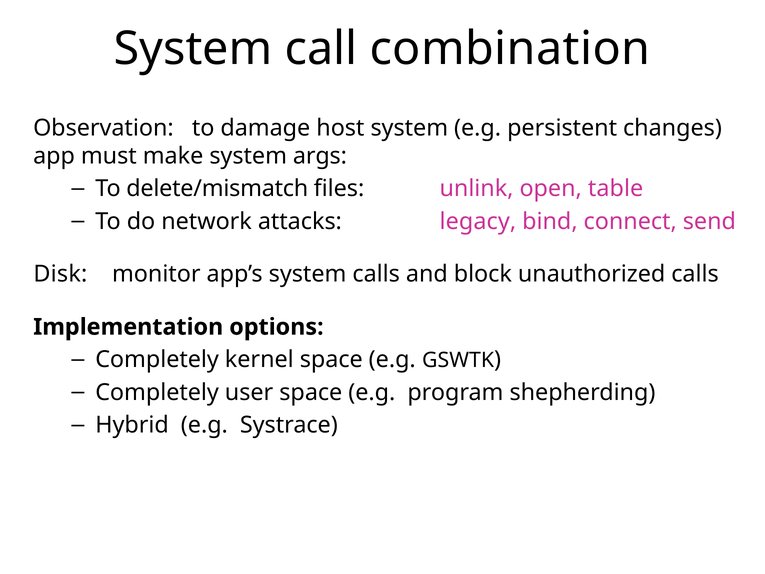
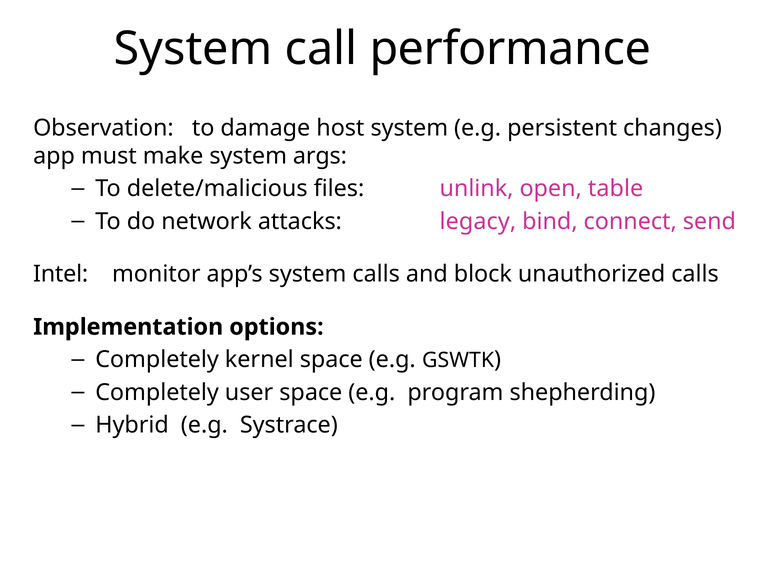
combination: combination -> performance
delete/mismatch: delete/mismatch -> delete/malicious
Disk: Disk -> Intel
